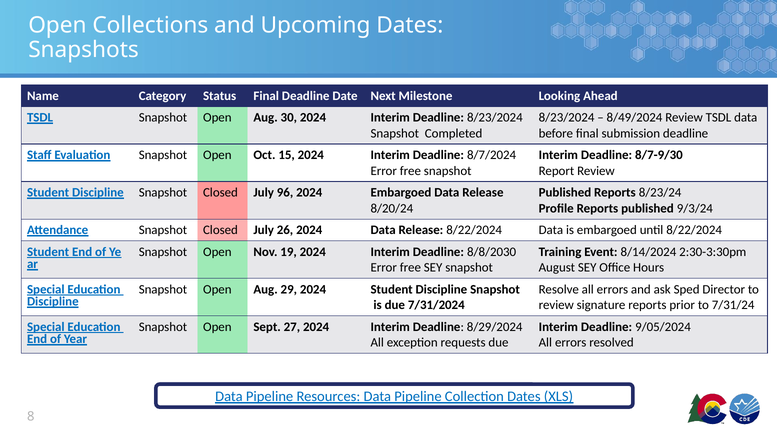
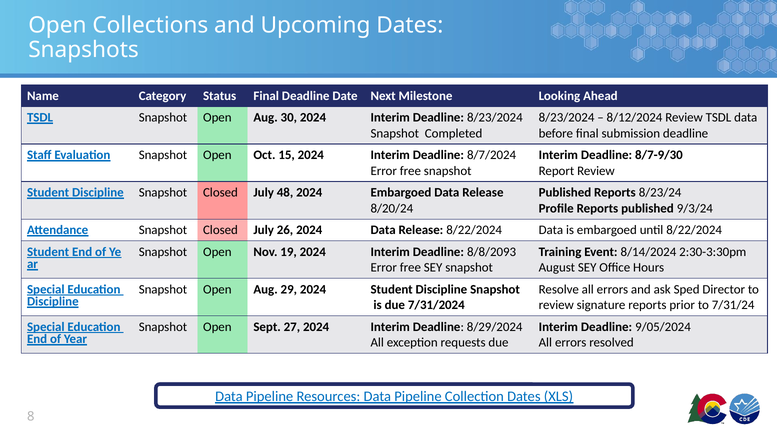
8/49/2024: 8/49/2024 -> 8/12/2024
96: 96 -> 48
8/8/2030: 8/8/2030 -> 8/8/2093
